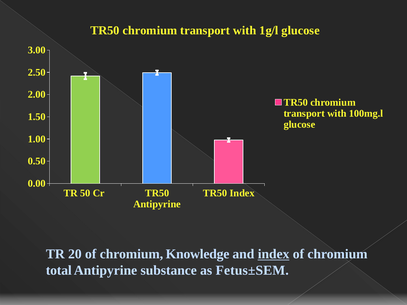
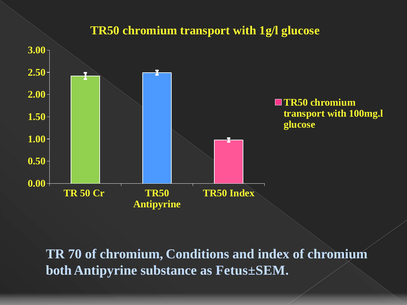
20: 20 -> 70
Knowledge: Knowledge -> Conditions
index at (274, 254) underline: present -> none
total: total -> both
